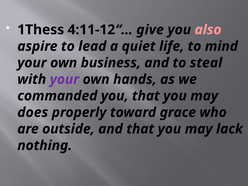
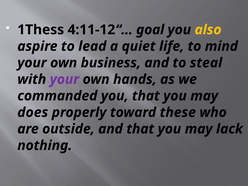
give: give -> goal
also colour: pink -> yellow
grace: grace -> these
